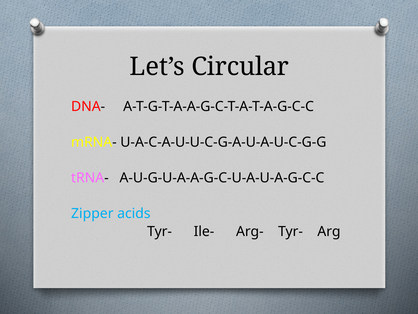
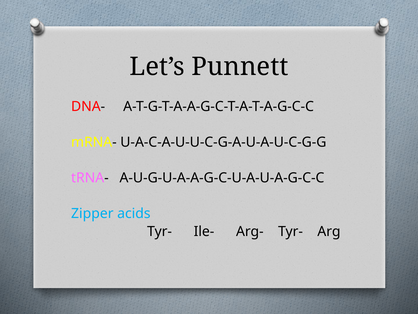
Circular: Circular -> Punnett
